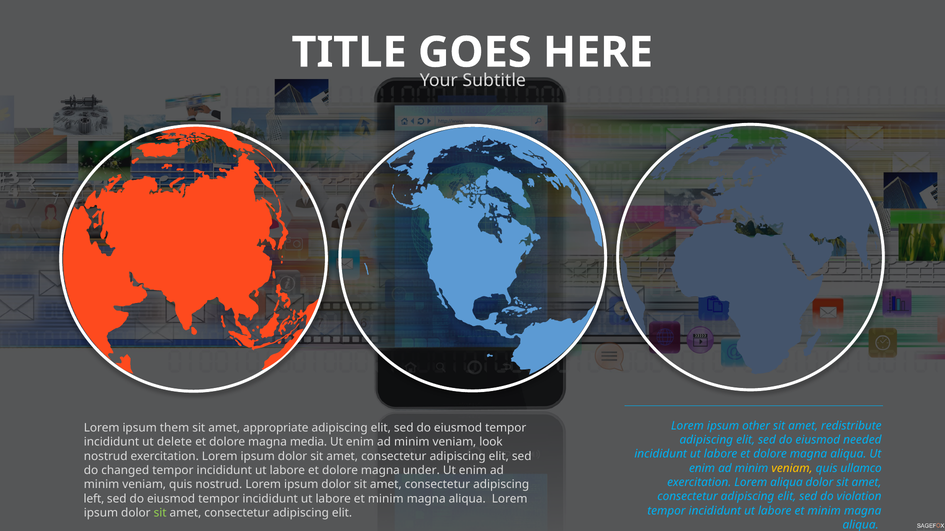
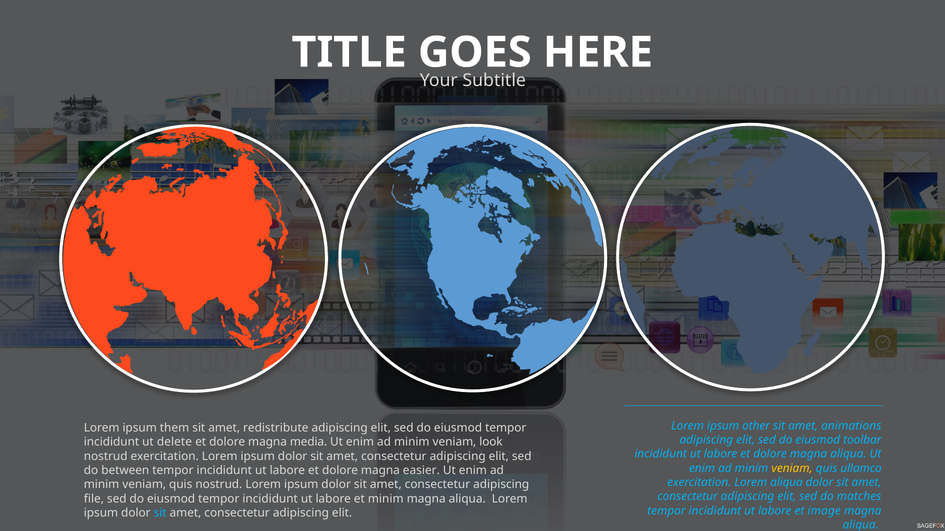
redistribute: redistribute -> animations
appropriate: appropriate -> redistribute
needed: needed -> toolbar
changed: changed -> between
under: under -> easier
violation: violation -> matches
left: left -> file
minim at (824, 511): minim -> image
sit at (160, 513) colour: light green -> light blue
